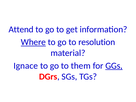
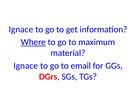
Attend at (21, 29): Attend -> Ignace
resolution: resolution -> maximum
them: them -> email
GGs underline: present -> none
